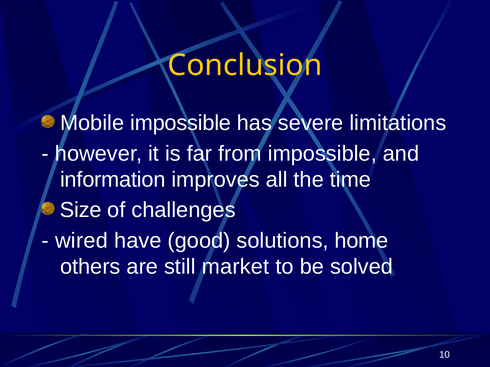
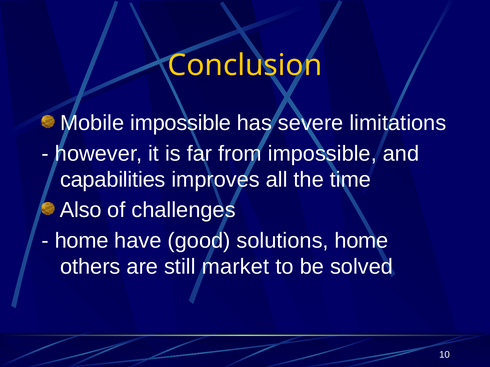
information: information -> capabilities
Size: Size -> Also
wired at (81, 241): wired -> home
